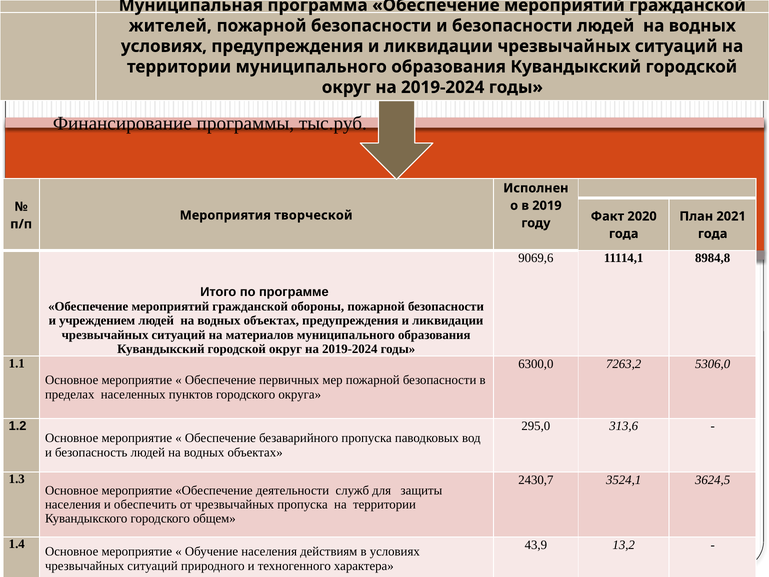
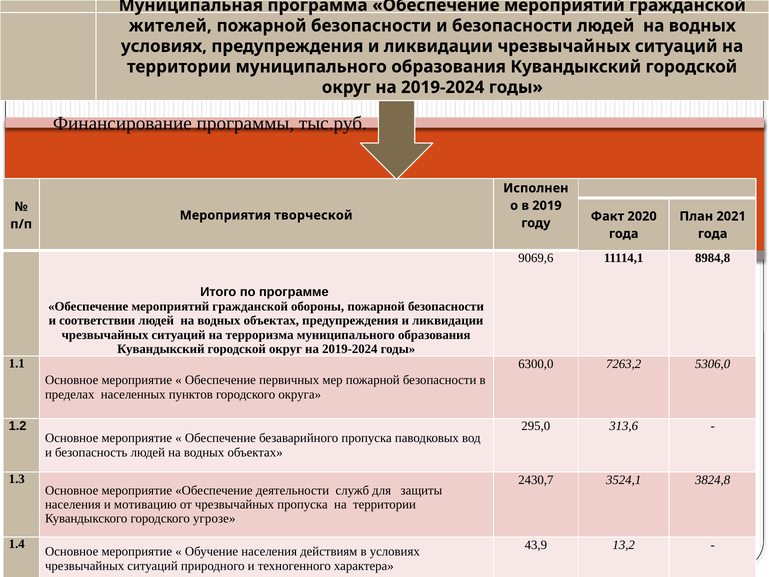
учреждением: учреждением -> соответствии
материалов: материалов -> терроризма
3624,5: 3624,5 -> 3824,8
обеспечить: обеспечить -> мотивацию
общем: общем -> угрозе
